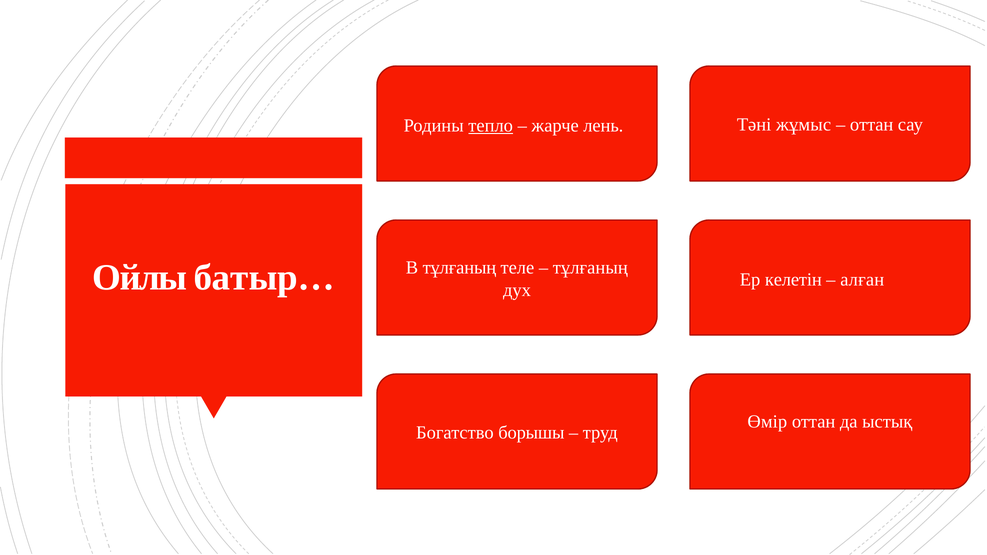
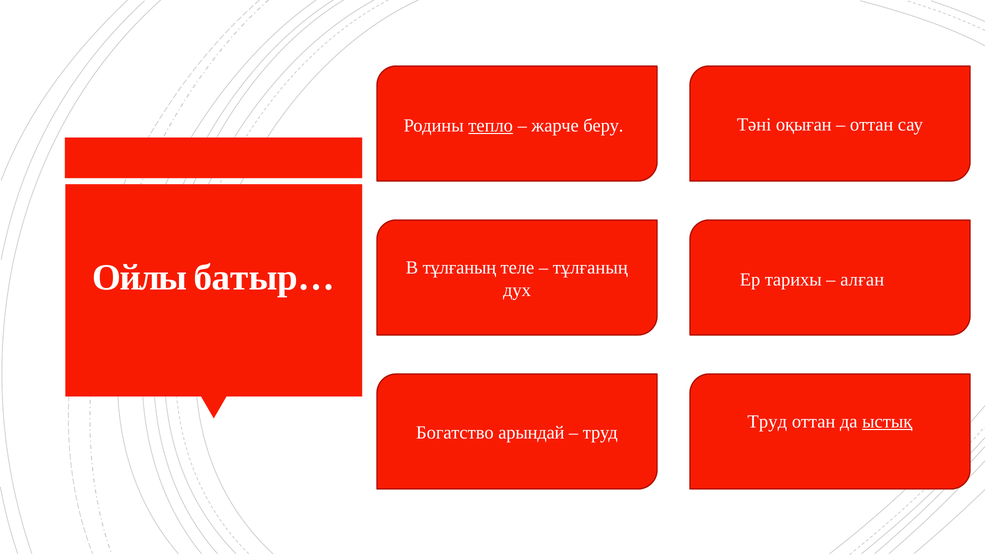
лень: лень -> беру
жұмыс: жұмыс -> оқыған
келетін: келетін -> тарихы
Өмір at (767, 422): Өмір -> Труд
ыстық underline: none -> present
борышы: борышы -> арындай
